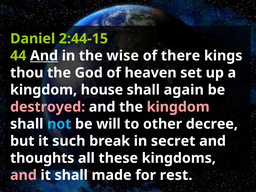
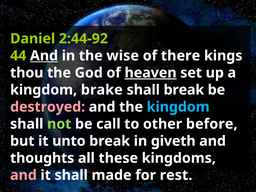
2:44-15: 2:44-15 -> 2:44-92
heaven underline: none -> present
house: house -> brake
shall again: again -> break
kingdom at (178, 107) colour: pink -> light blue
not colour: light blue -> light green
will: will -> call
decree: decree -> before
such: such -> unto
secret: secret -> giveth
